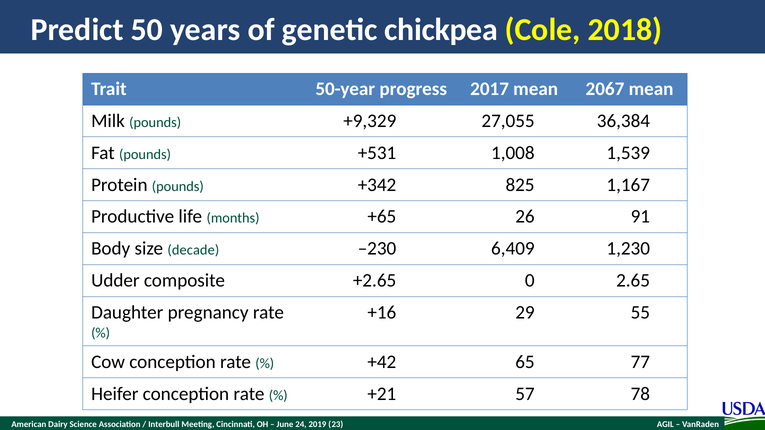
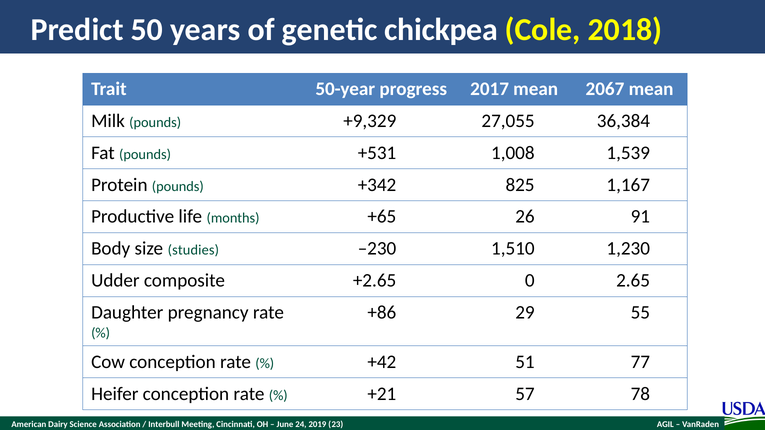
decade: decade -> studies
6,409: 6,409 -> 1,510
+16: +16 -> +86
65: 65 -> 51
